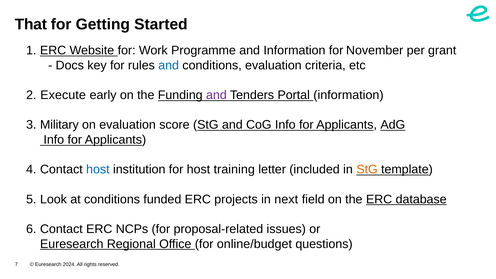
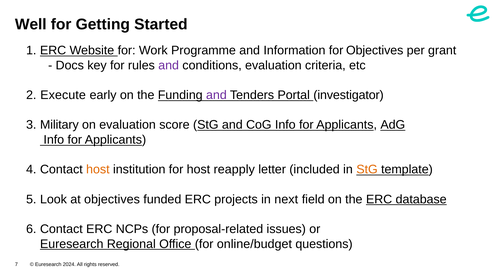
That: That -> Well
for November: November -> Objectives
and at (169, 65) colour: blue -> purple
Portal information: information -> investigator
host at (98, 170) colour: blue -> orange
training: training -> reapply
at conditions: conditions -> objectives
